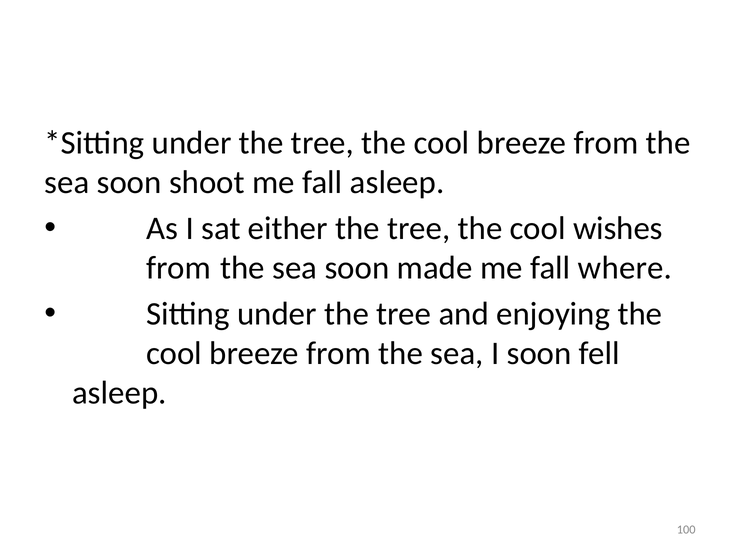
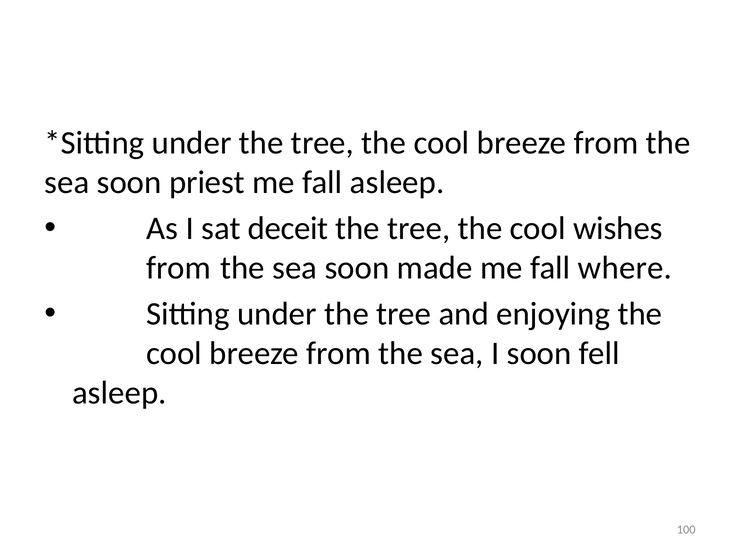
shoot: shoot -> priest
either: either -> deceit
